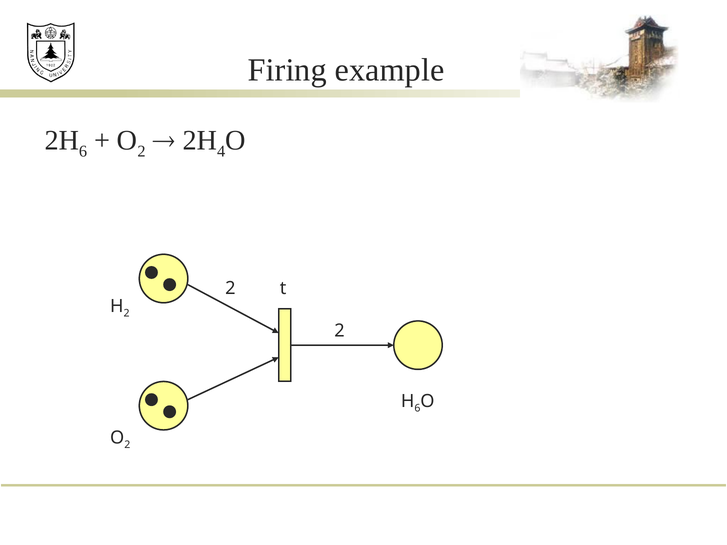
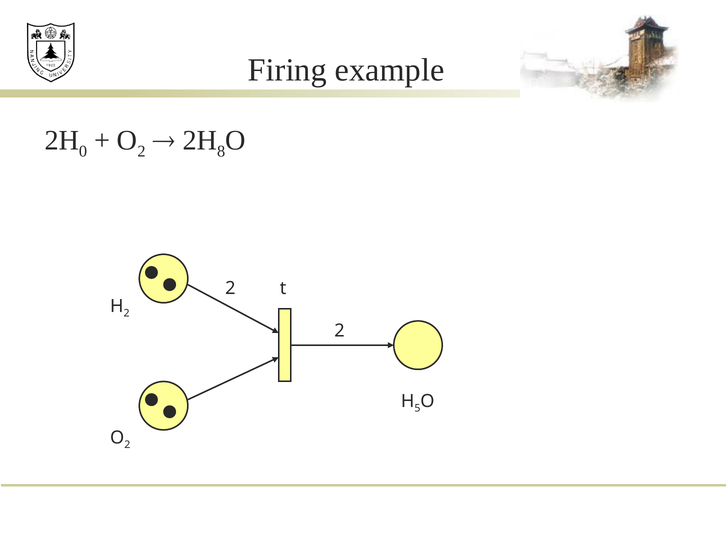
6 at (83, 152): 6 -> 0
4: 4 -> 8
6 at (417, 409): 6 -> 5
